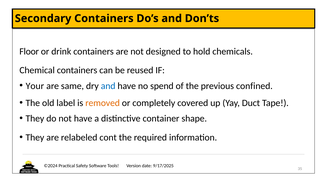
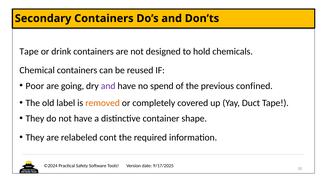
Floor at (29, 51): Floor -> Tape
Your: Your -> Poor
same: same -> going
and at (108, 86) colour: blue -> purple
